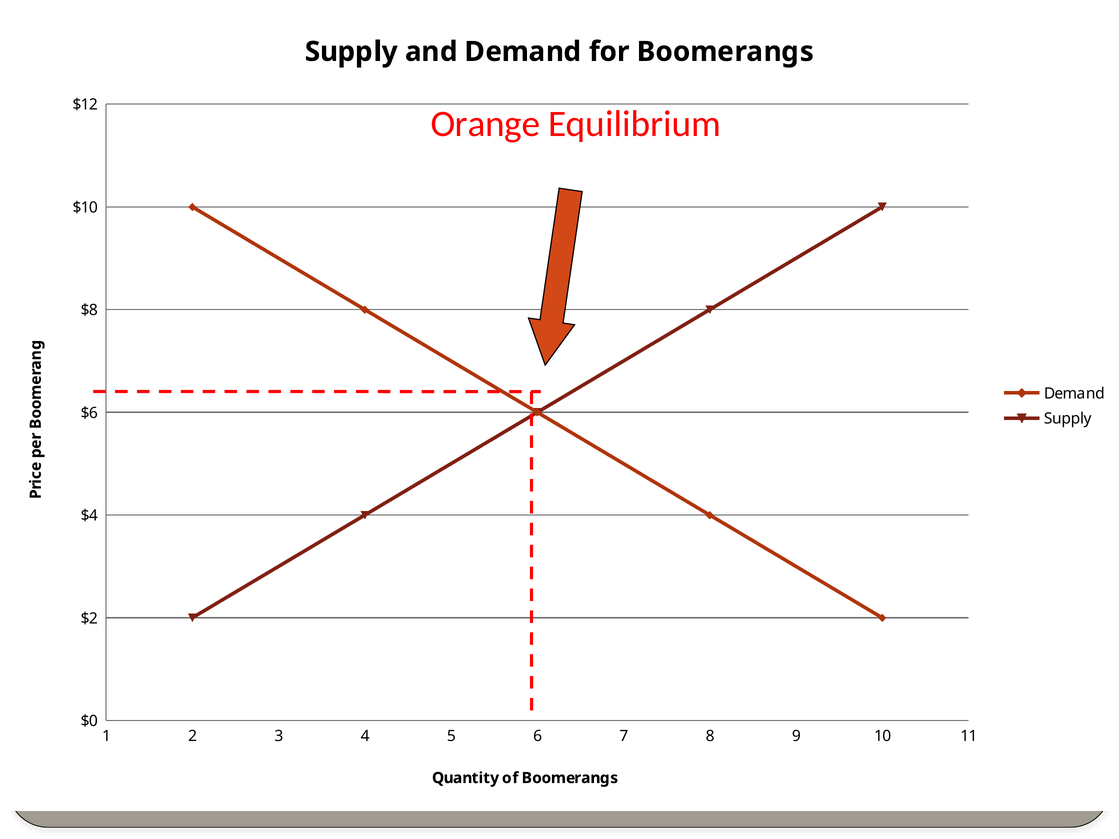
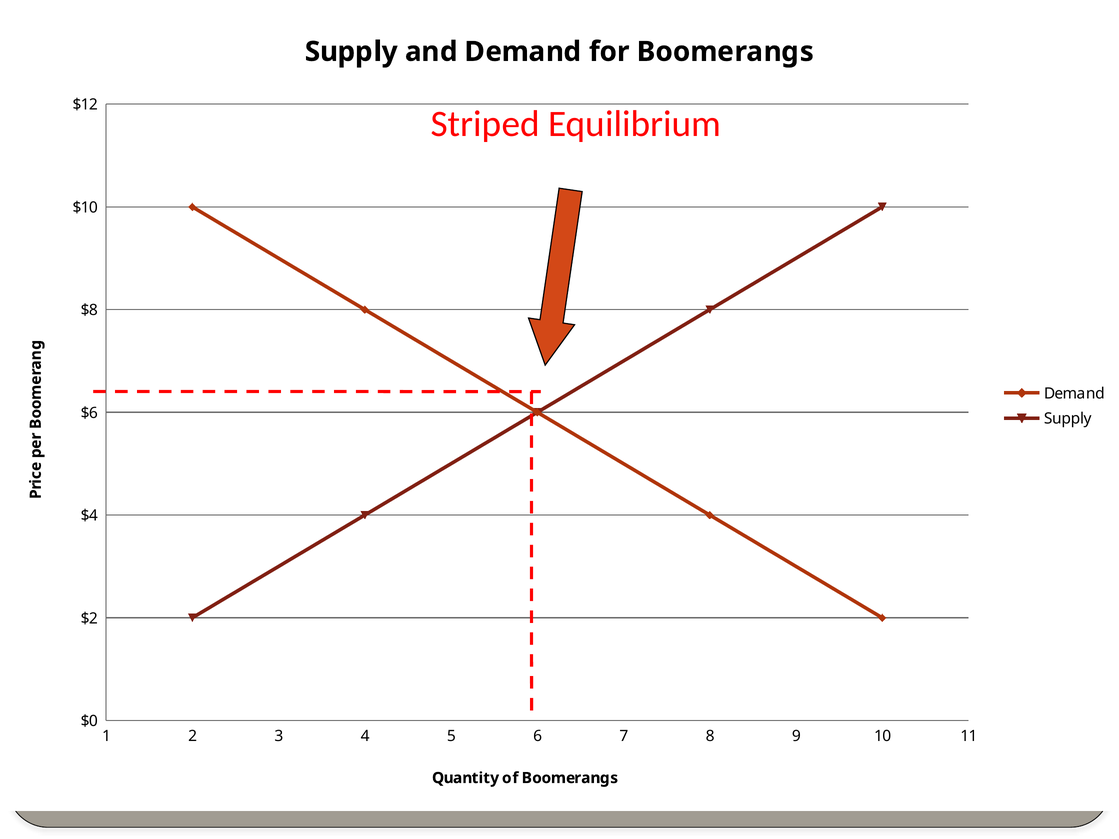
Orange: Orange -> Striped
